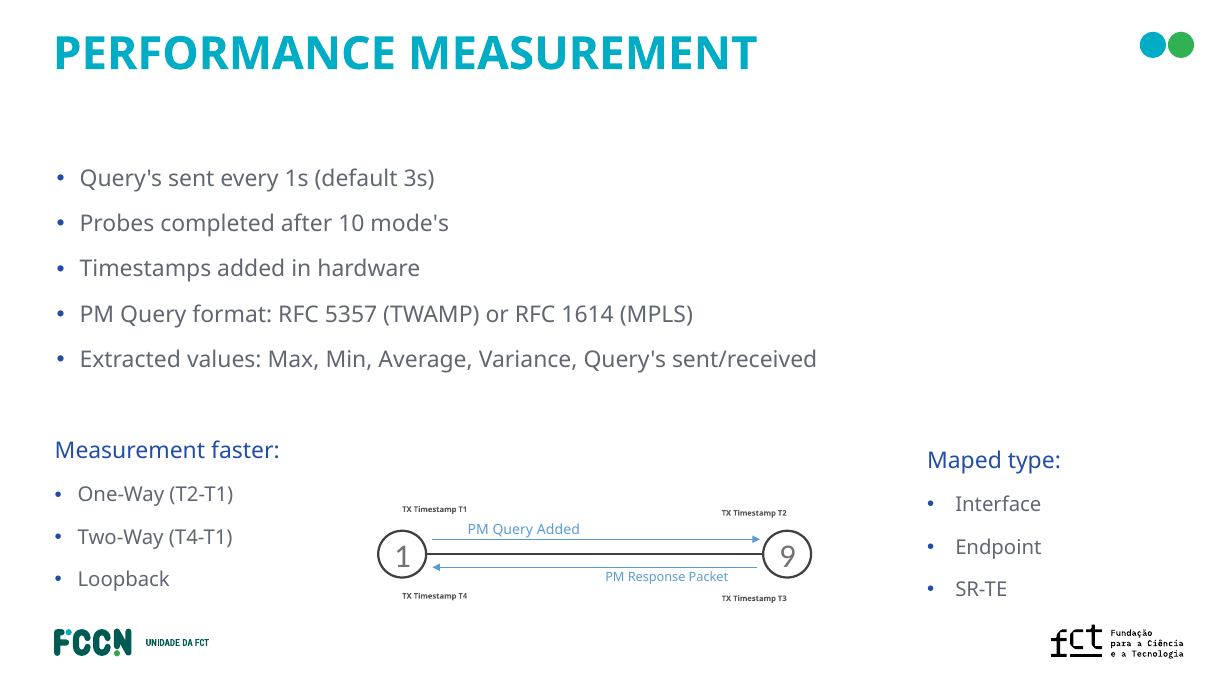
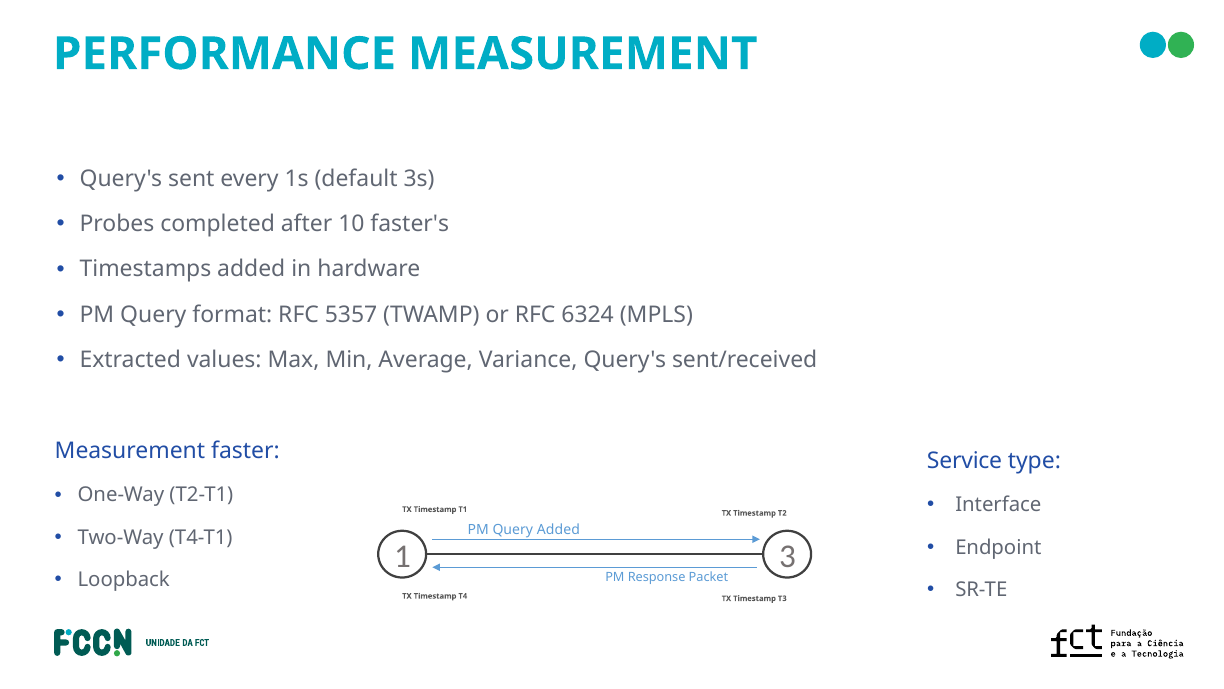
mode's: mode's -> faster's
1614: 1614 -> 6324
Maped: Maped -> Service
9: 9 -> 3
